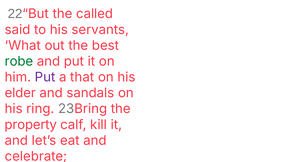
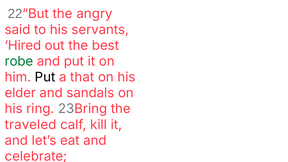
called: called -> angry
What: What -> Hired
Put at (45, 77) colour: purple -> black
property: property -> traveled
